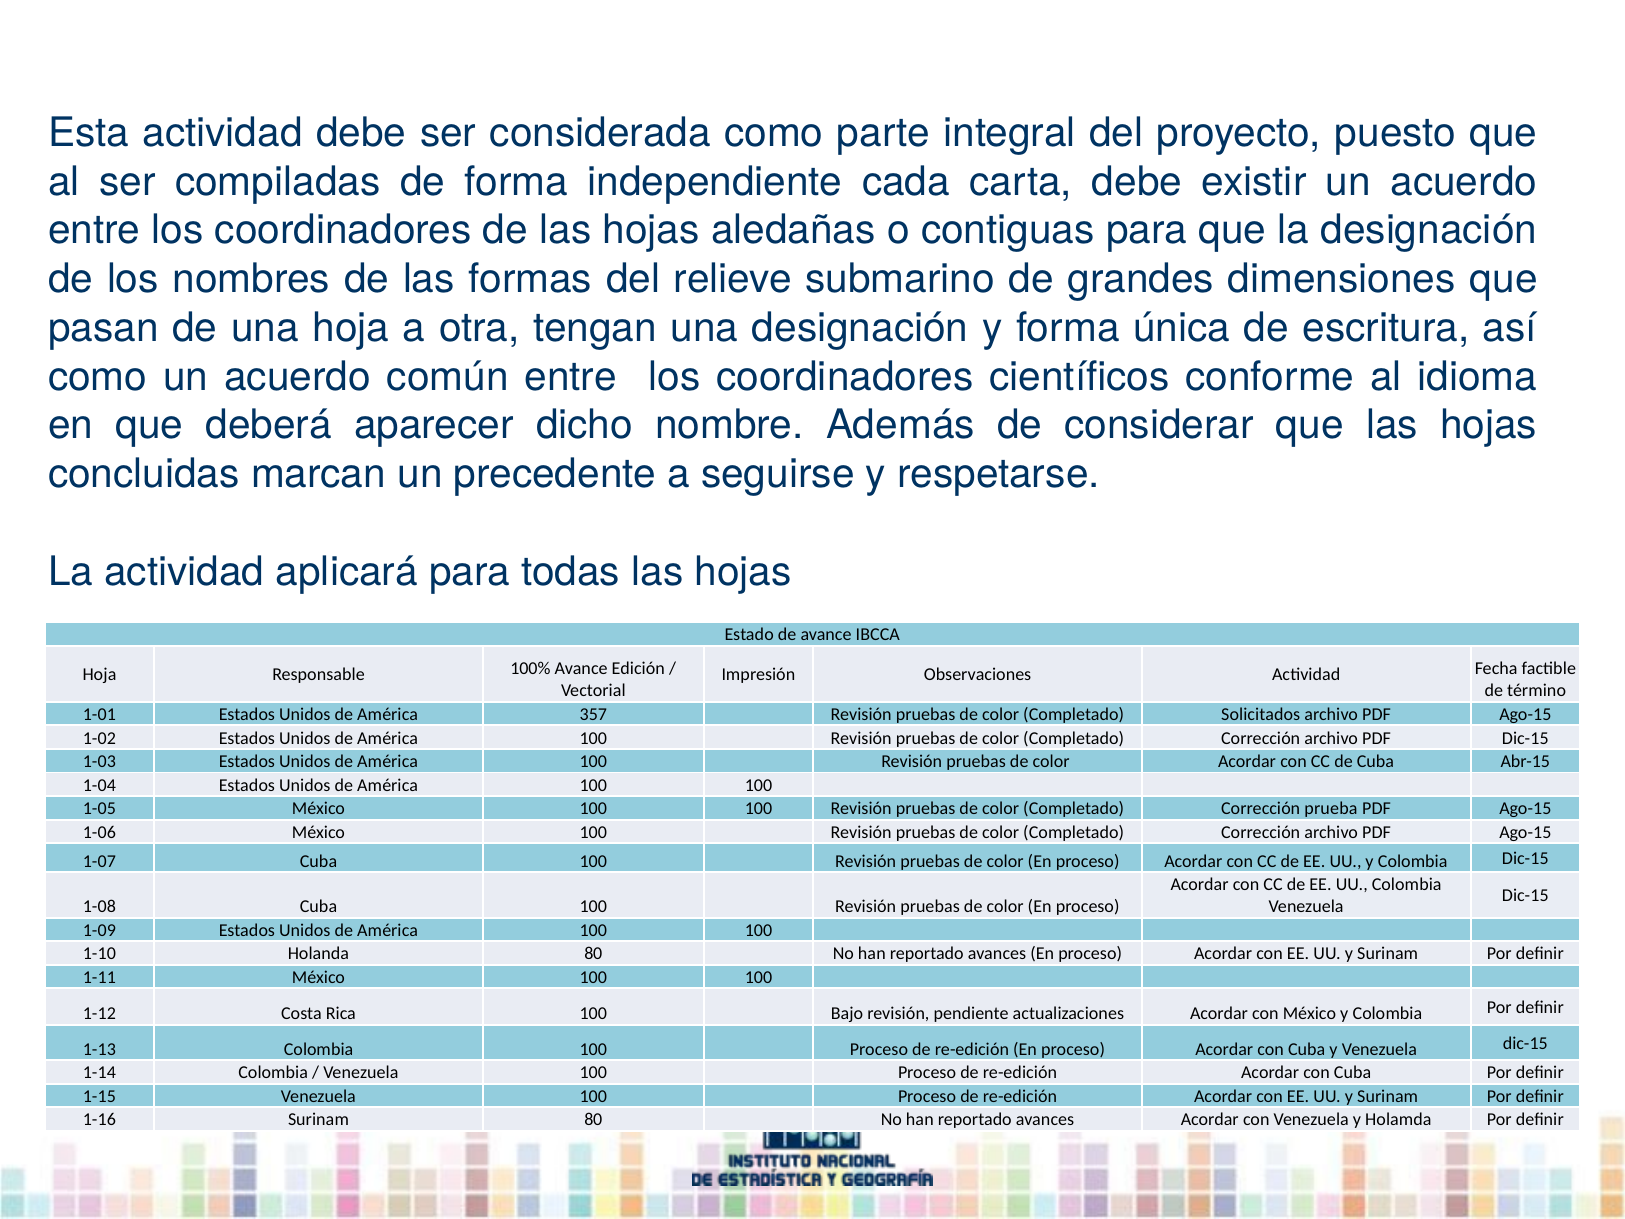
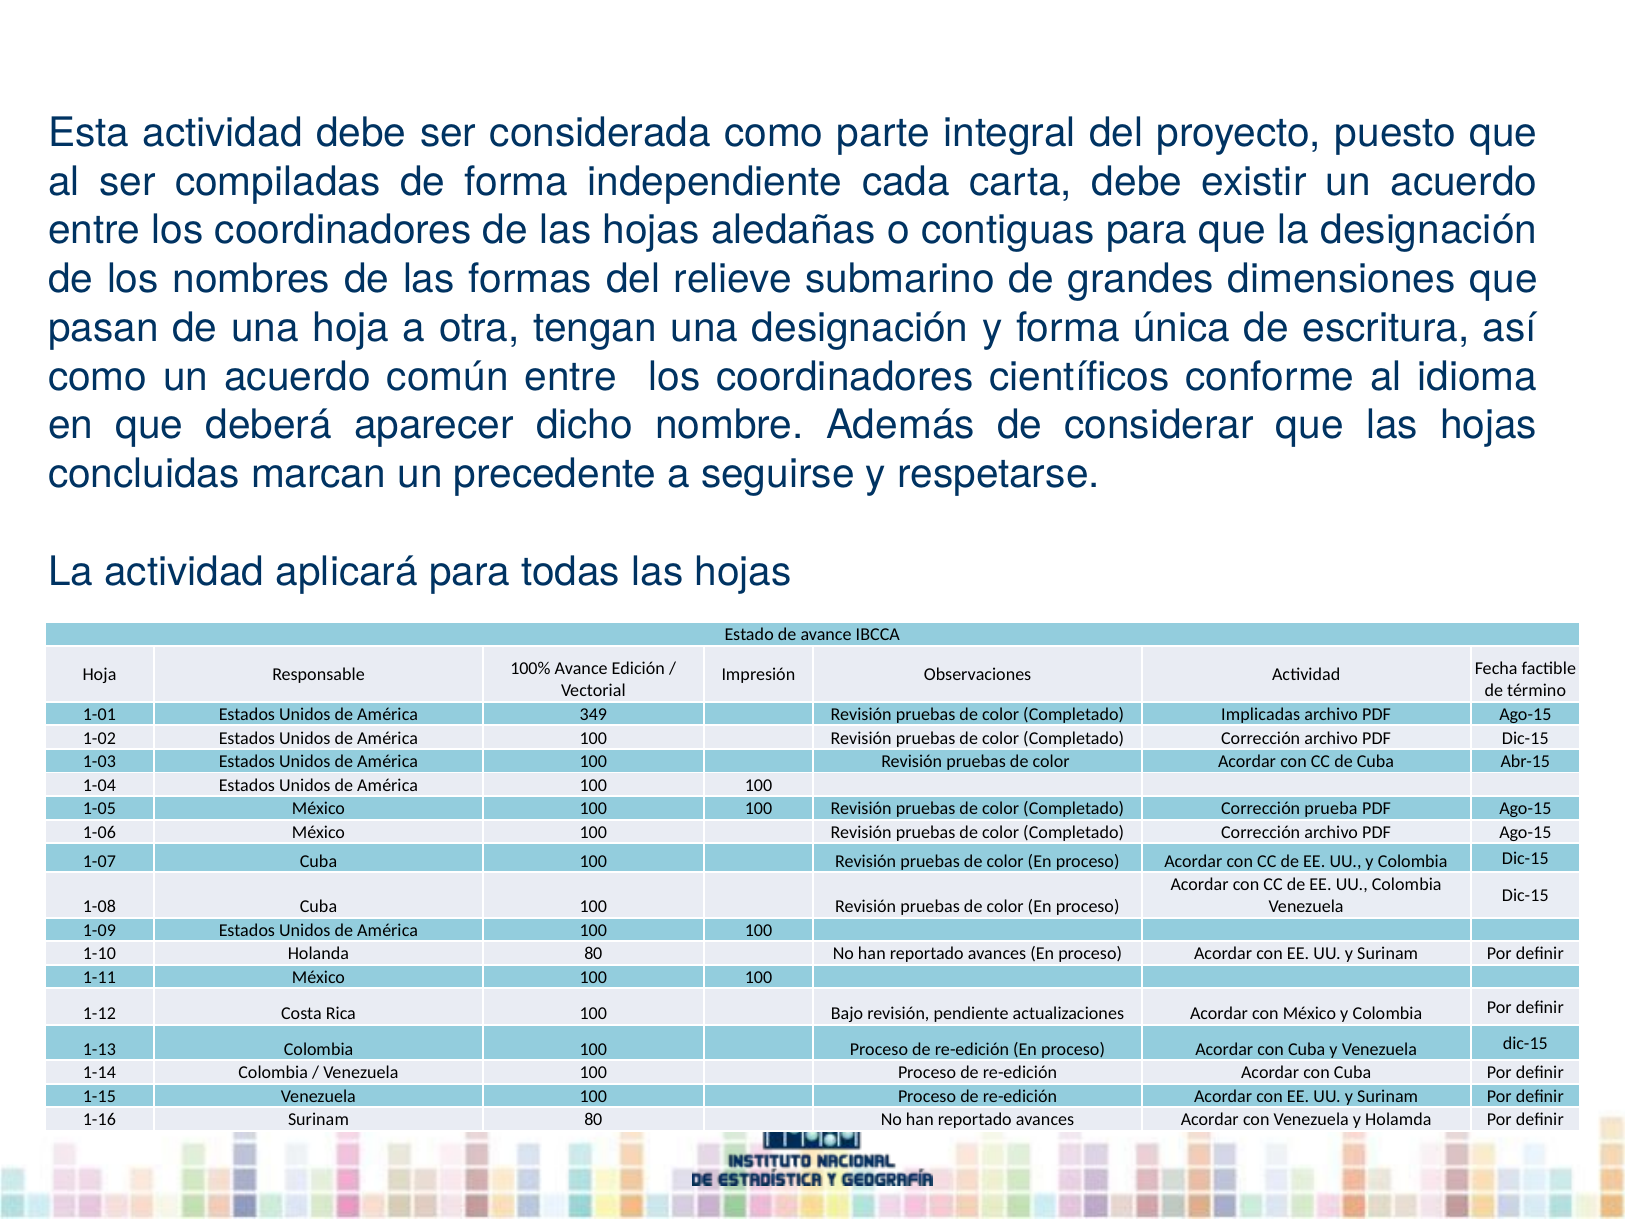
357: 357 -> 349
Solicitados: Solicitados -> Implicadas
